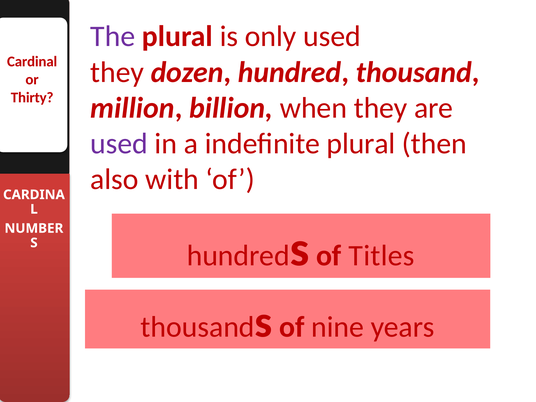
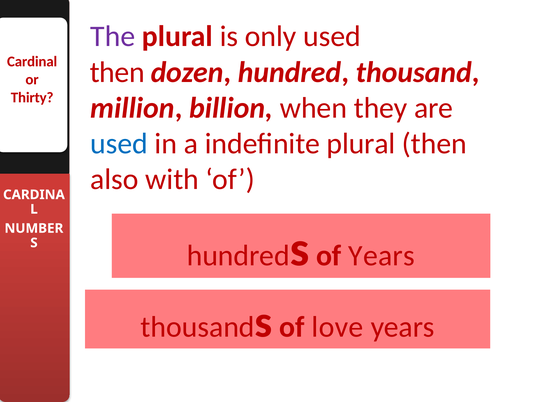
they at (117, 72): they -> then
used at (119, 144) colour: purple -> blue
of Titles: Titles -> Years
nine: nine -> love
